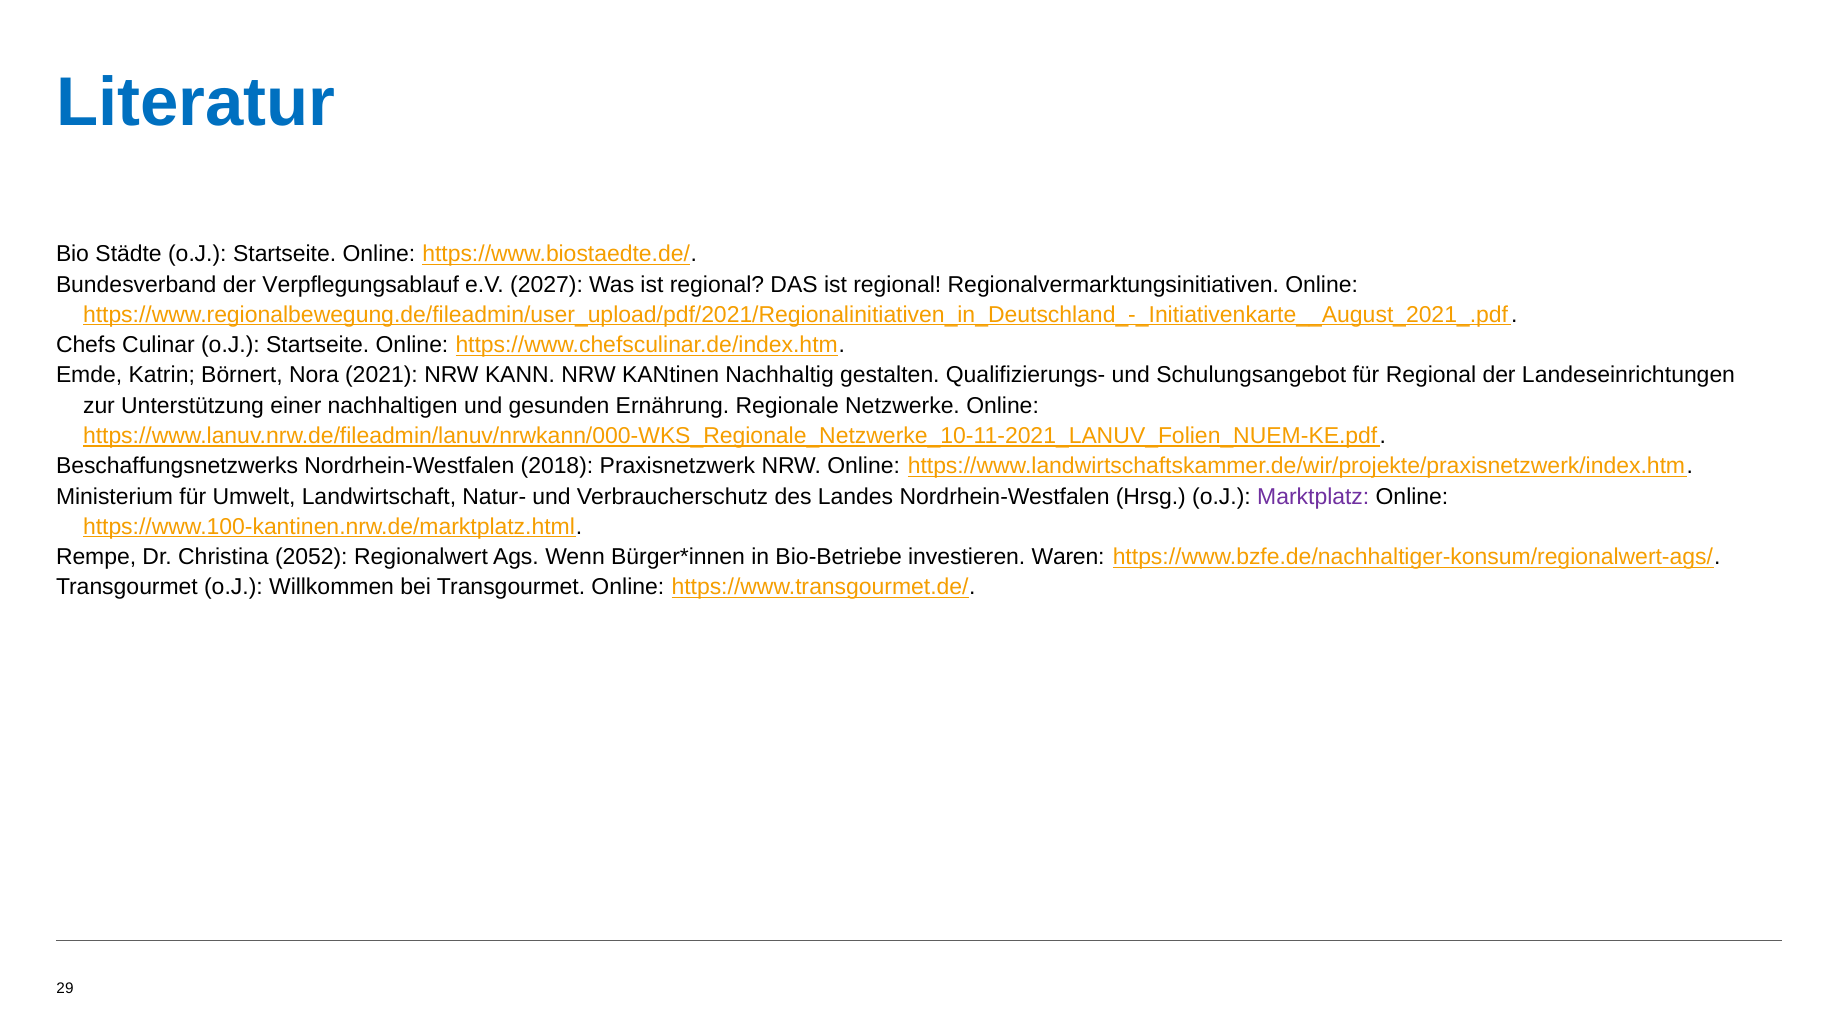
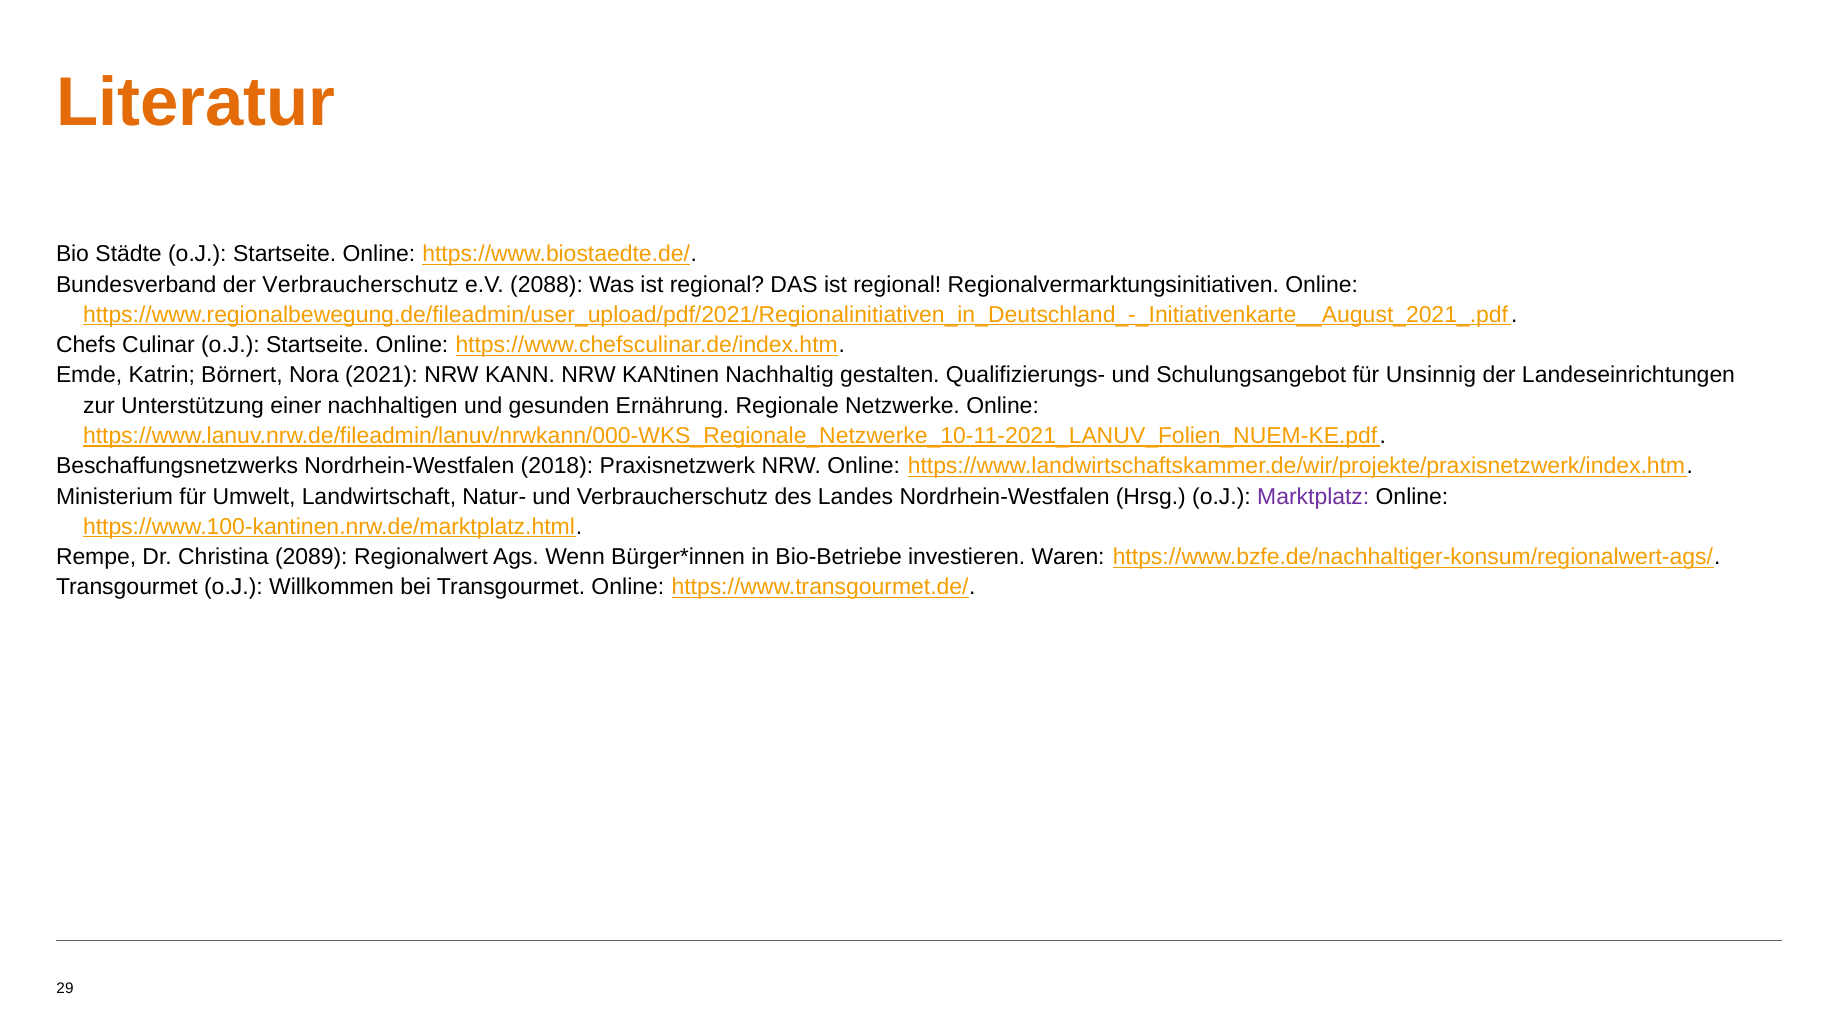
Literatur colour: blue -> orange
der Verpflegungsablauf: Verpflegungsablauf -> Verbraucherschutz
2027: 2027 -> 2088
für Regional: Regional -> Unsinnig
2052: 2052 -> 2089
